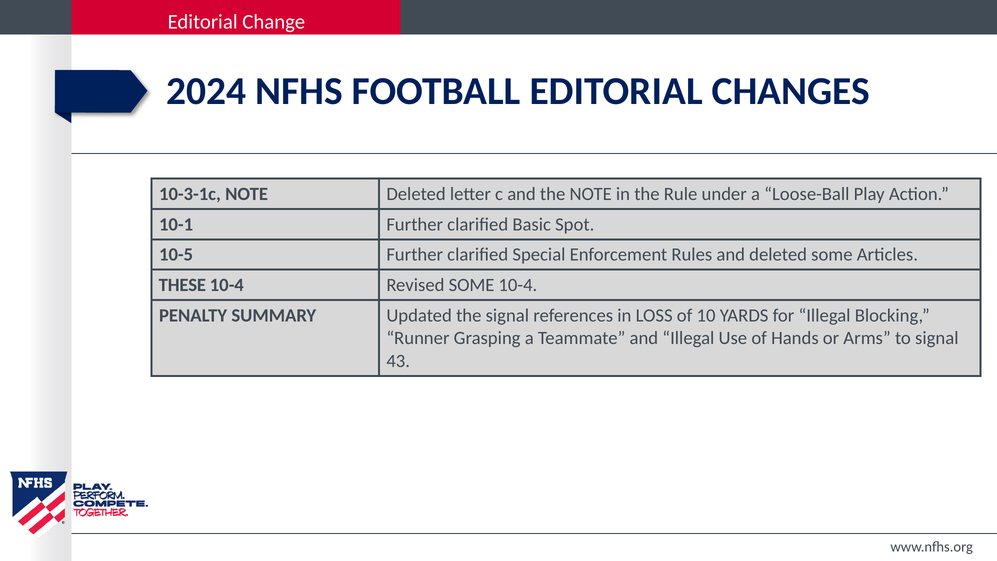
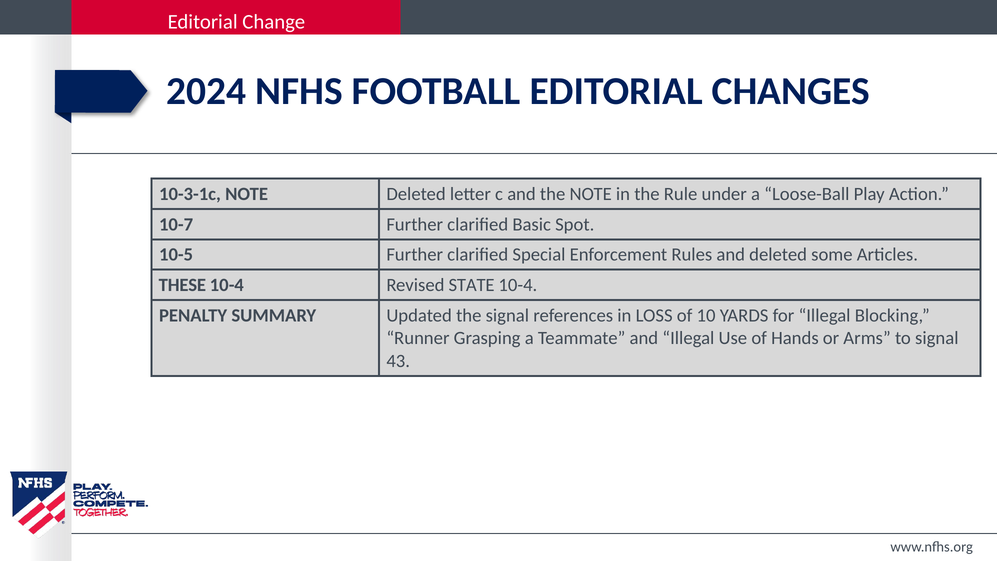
10-1: 10-1 -> 10-7
Revised SOME: SOME -> STATE
